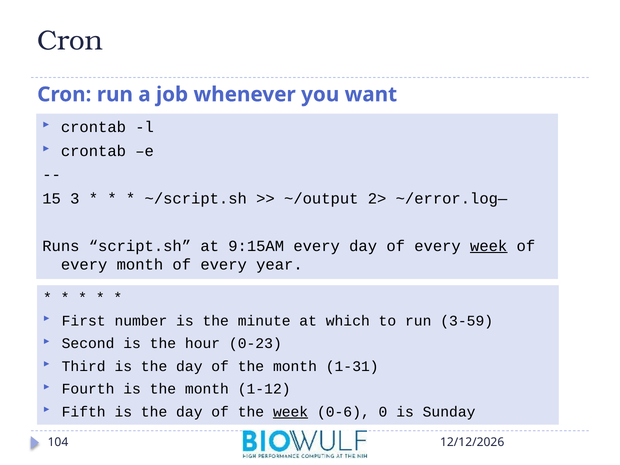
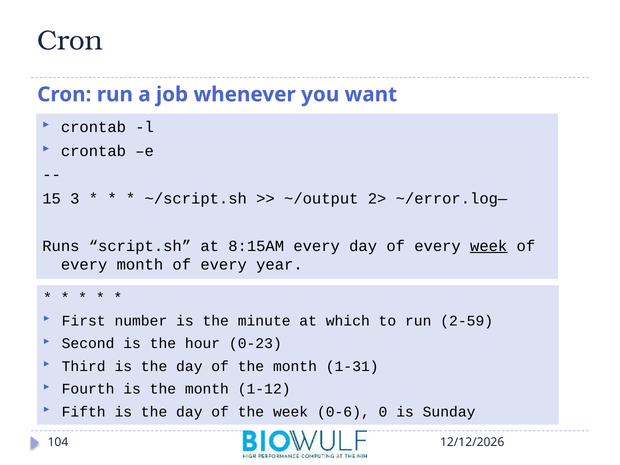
9:15AM: 9:15AM -> 8:15AM
3-59: 3-59 -> 2-59
week at (291, 412) underline: present -> none
